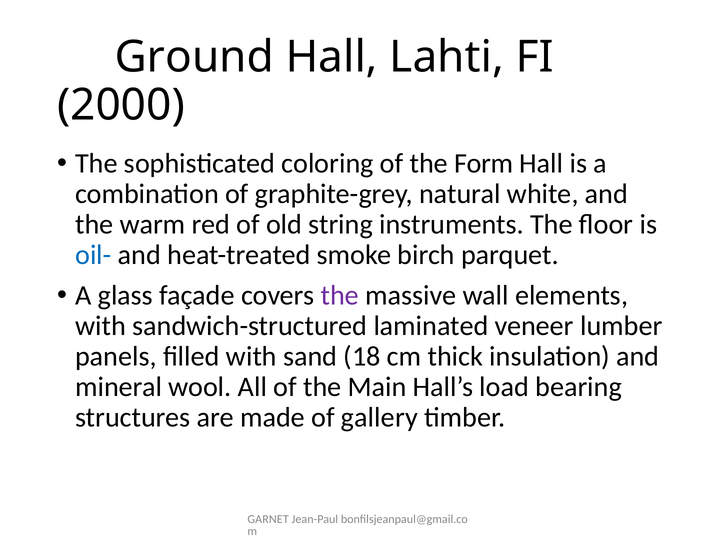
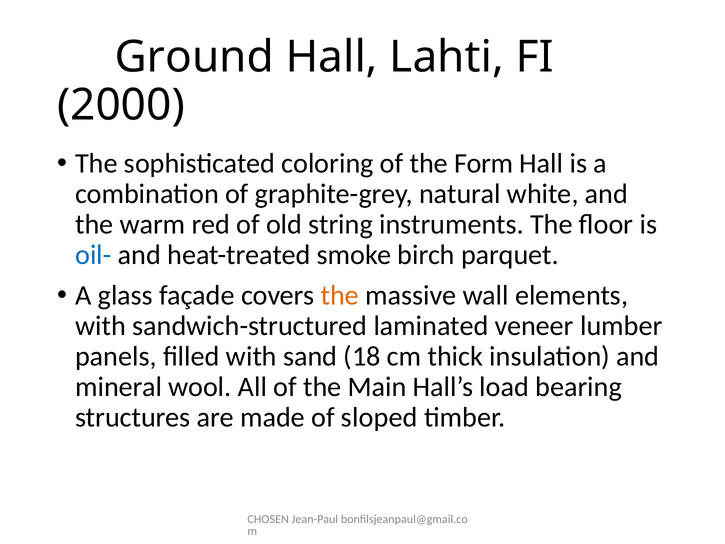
the at (340, 295) colour: purple -> orange
gallery: gallery -> sloped
GARNET: GARNET -> CHOSEN
